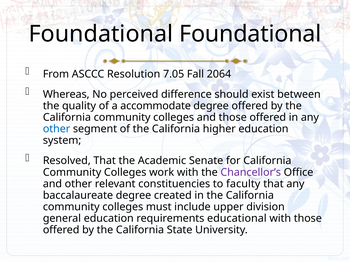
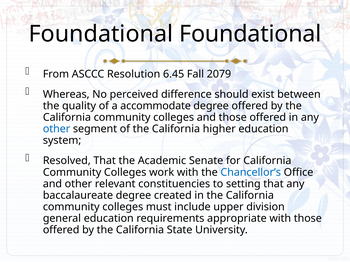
7.05: 7.05 -> 6.45
2064: 2064 -> 2079
Chancellor’s colour: purple -> blue
faculty: faculty -> setting
educational: educational -> appropriate
